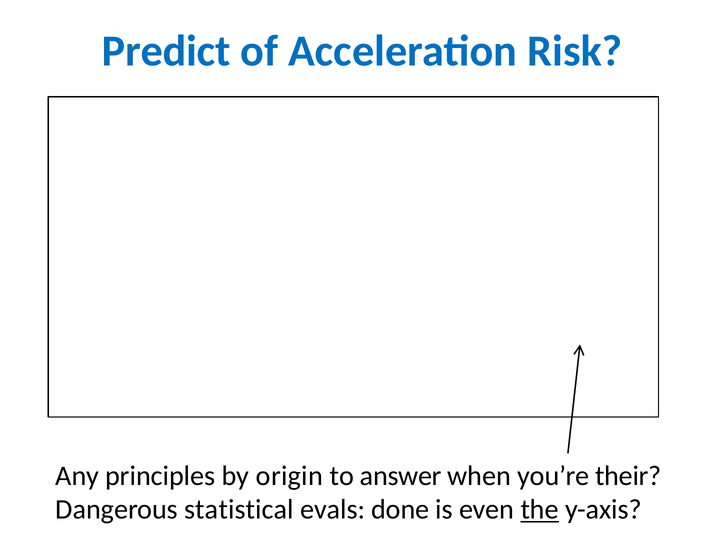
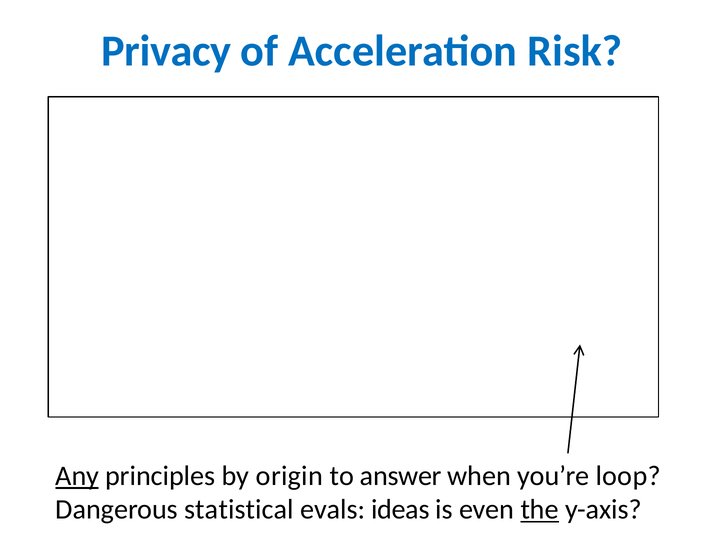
Predict: Predict -> Privacy
Any underline: none -> present
their: their -> loop
done: done -> ideas
